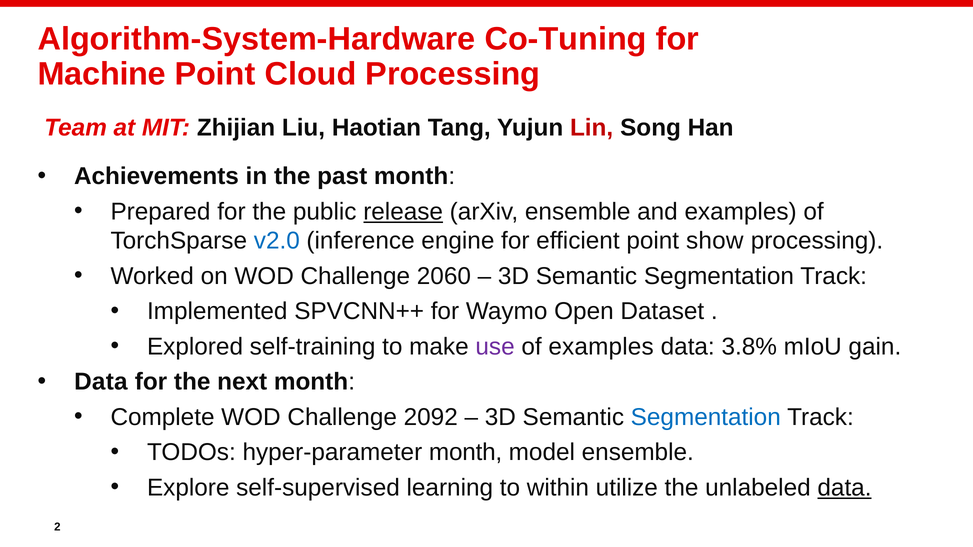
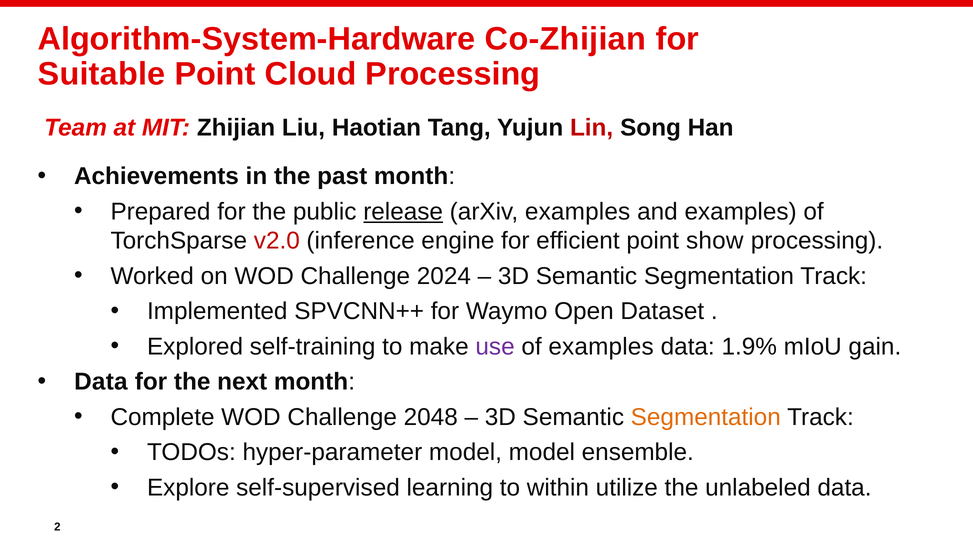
Co-Tuning: Co-Tuning -> Co-Zhijian
Machine: Machine -> Suitable
arXiv ensemble: ensemble -> examples
v2.0 colour: blue -> red
2060: 2060 -> 2024
3.8%: 3.8% -> 1.9%
2092: 2092 -> 2048
Segmentation at (706, 417) colour: blue -> orange
hyper-parameter month: month -> model
data at (844, 488) underline: present -> none
